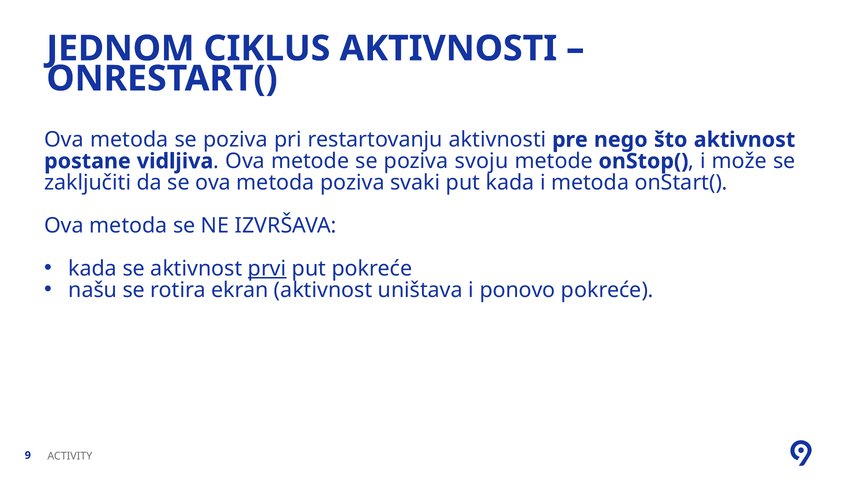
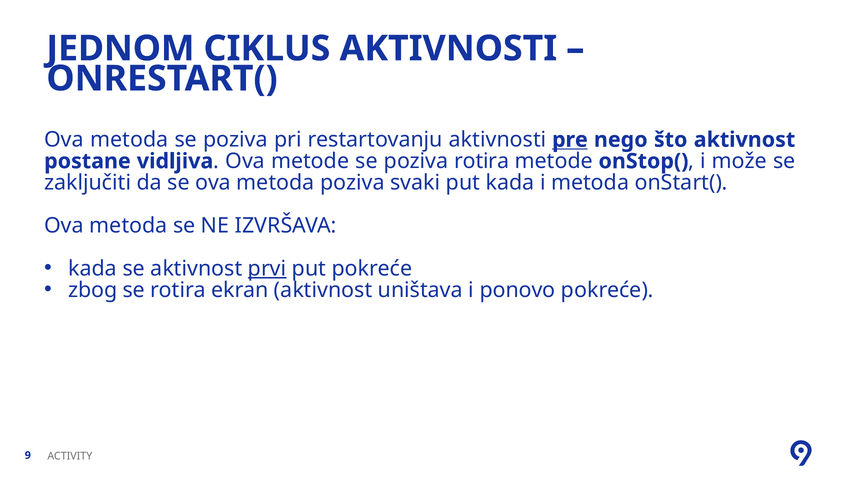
pre underline: none -> present
poziva svoju: svoju -> rotira
našu: našu -> zbog
